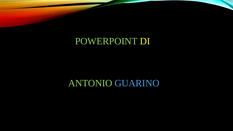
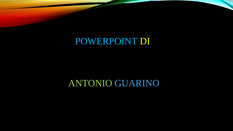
POWERPOINT colour: light green -> light blue
